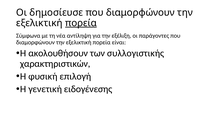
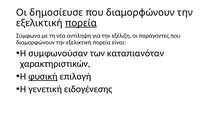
ακολουθήσουν: ακολουθήσουν -> συμφωνούσαν
συλλογιστικής: συλλογιστικής -> καταπιανόταν
φυσική underline: none -> present
